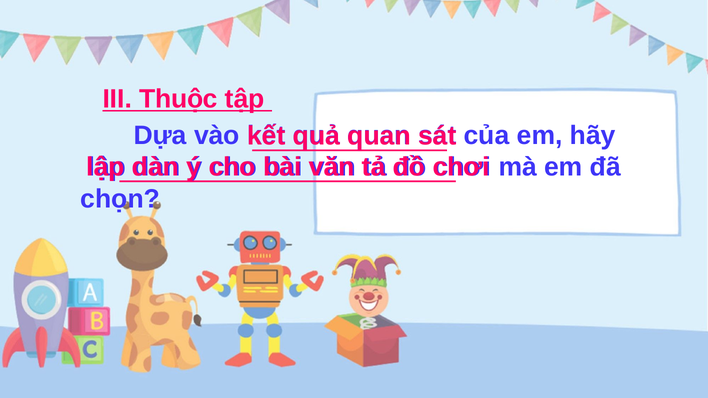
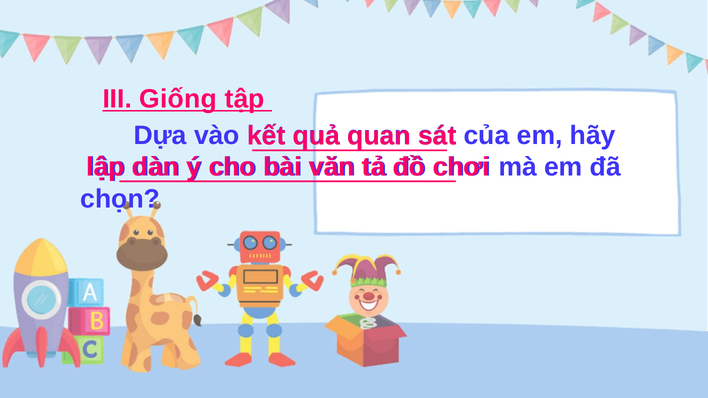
Thuộc: Thuộc -> Giống
